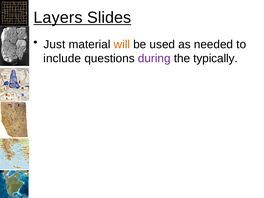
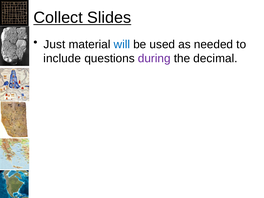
Layers: Layers -> Collect
will colour: orange -> blue
typically: typically -> decimal
